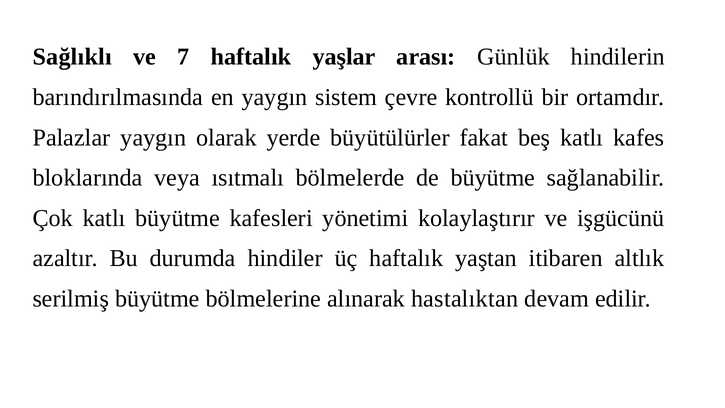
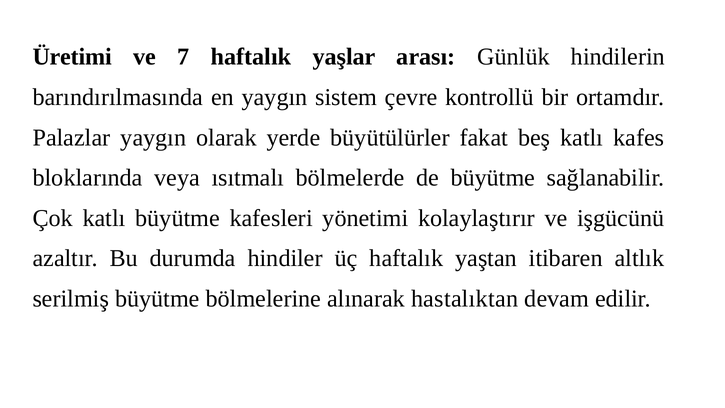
Sağlıklı: Sağlıklı -> Üretimi
